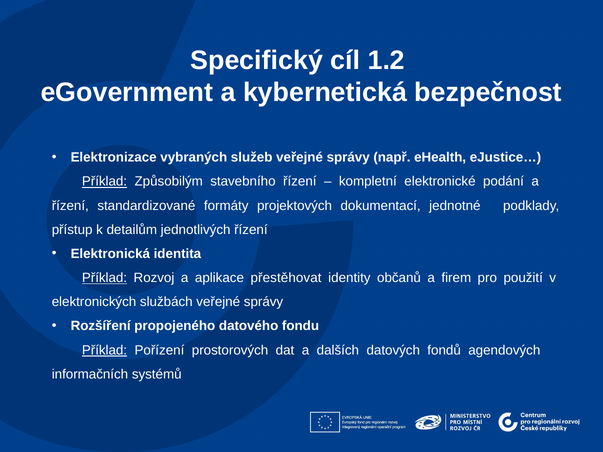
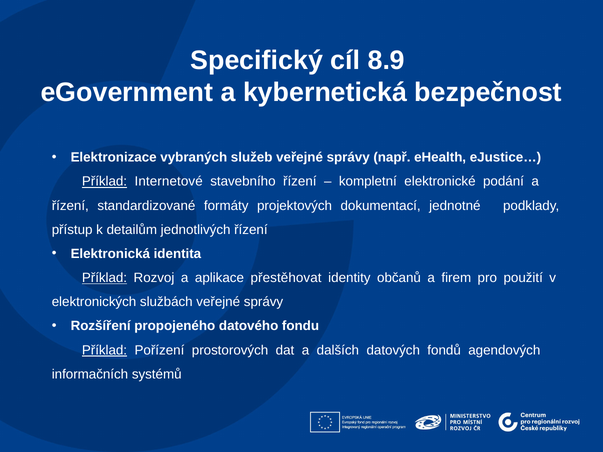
1.2: 1.2 -> 8.9
Způsobilým: Způsobilým -> Internetové
